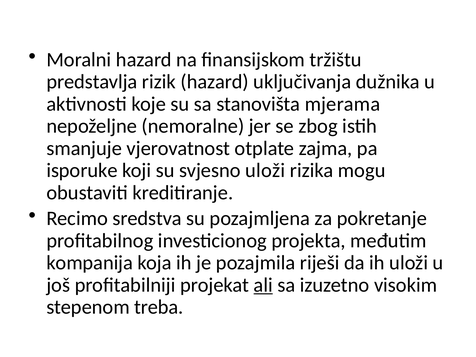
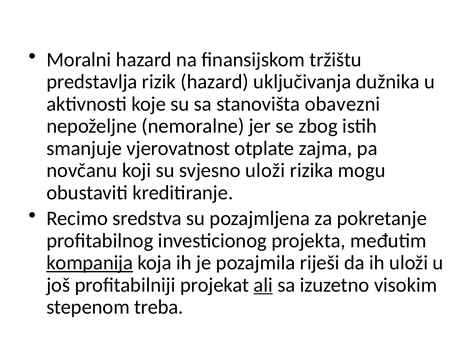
mjerama: mjerama -> obavezni
isporuke: isporuke -> novčanu
kompanija underline: none -> present
